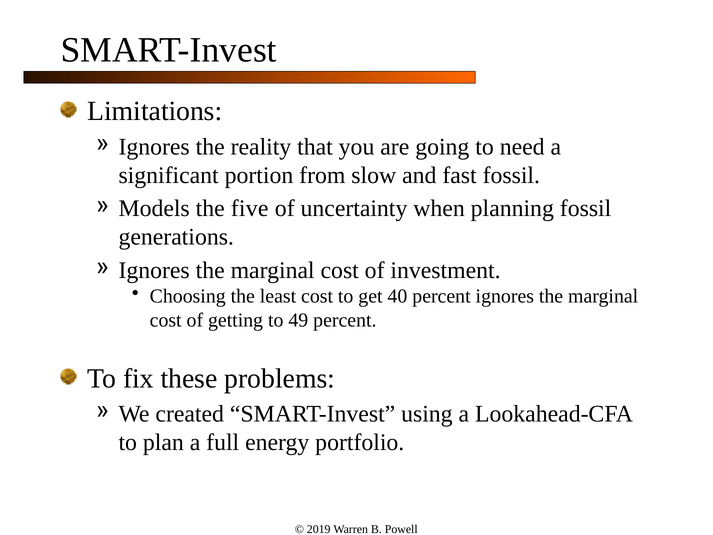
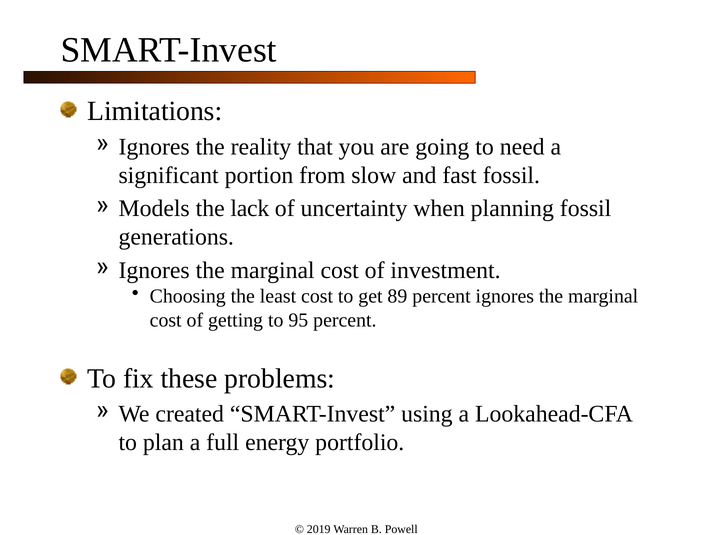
five: five -> lack
40: 40 -> 89
49: 49 -> 95
